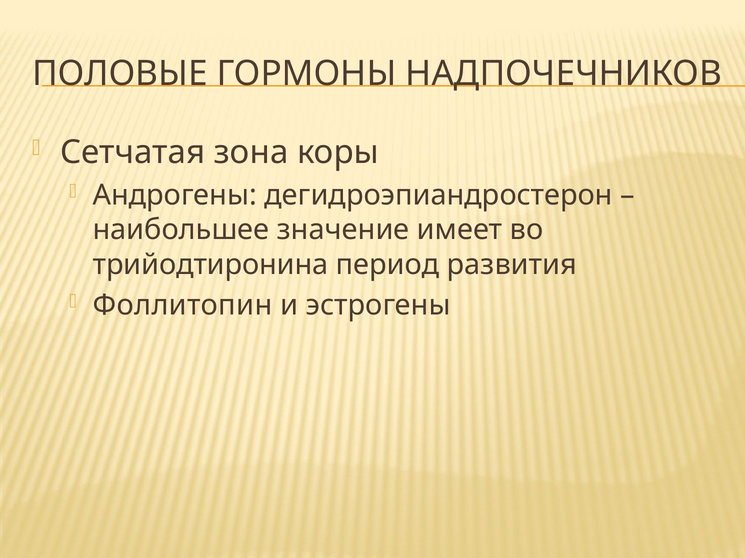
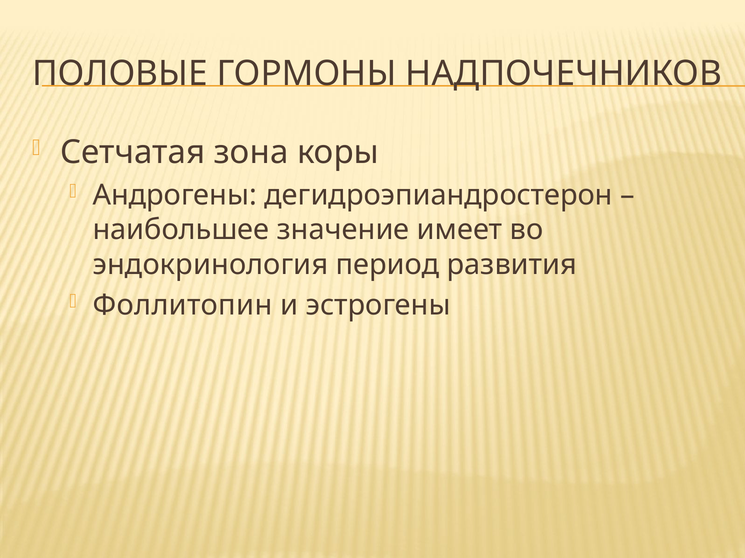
трийодтиронина: трийодтиронина -> эндокринология
